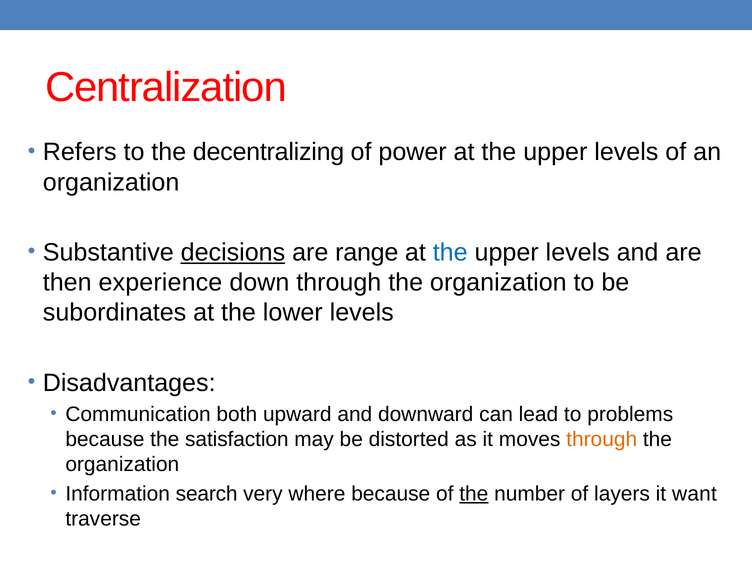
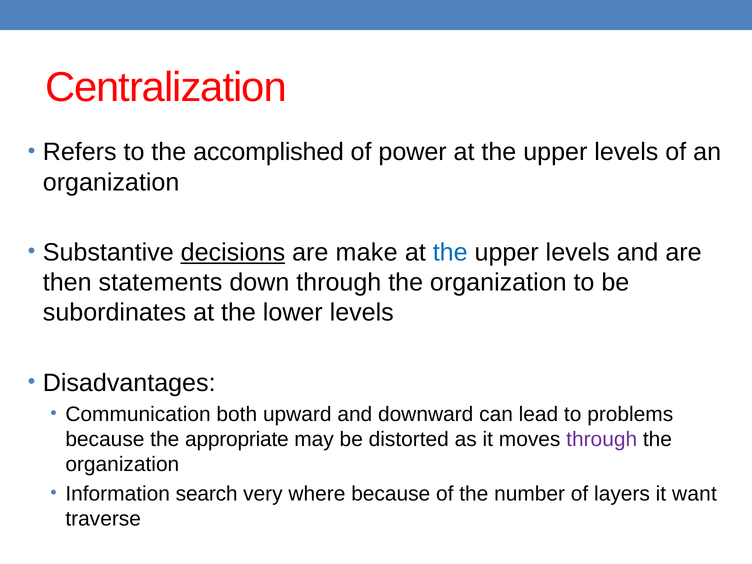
decentralizing: decentralizing -> accomplished
range: range -> make
experience: experience -> statements
satisfaction: satisfaction -> appropriate
through at (602, 439) colour: orange -> purple
the at (474, 494) underline: present -> none
